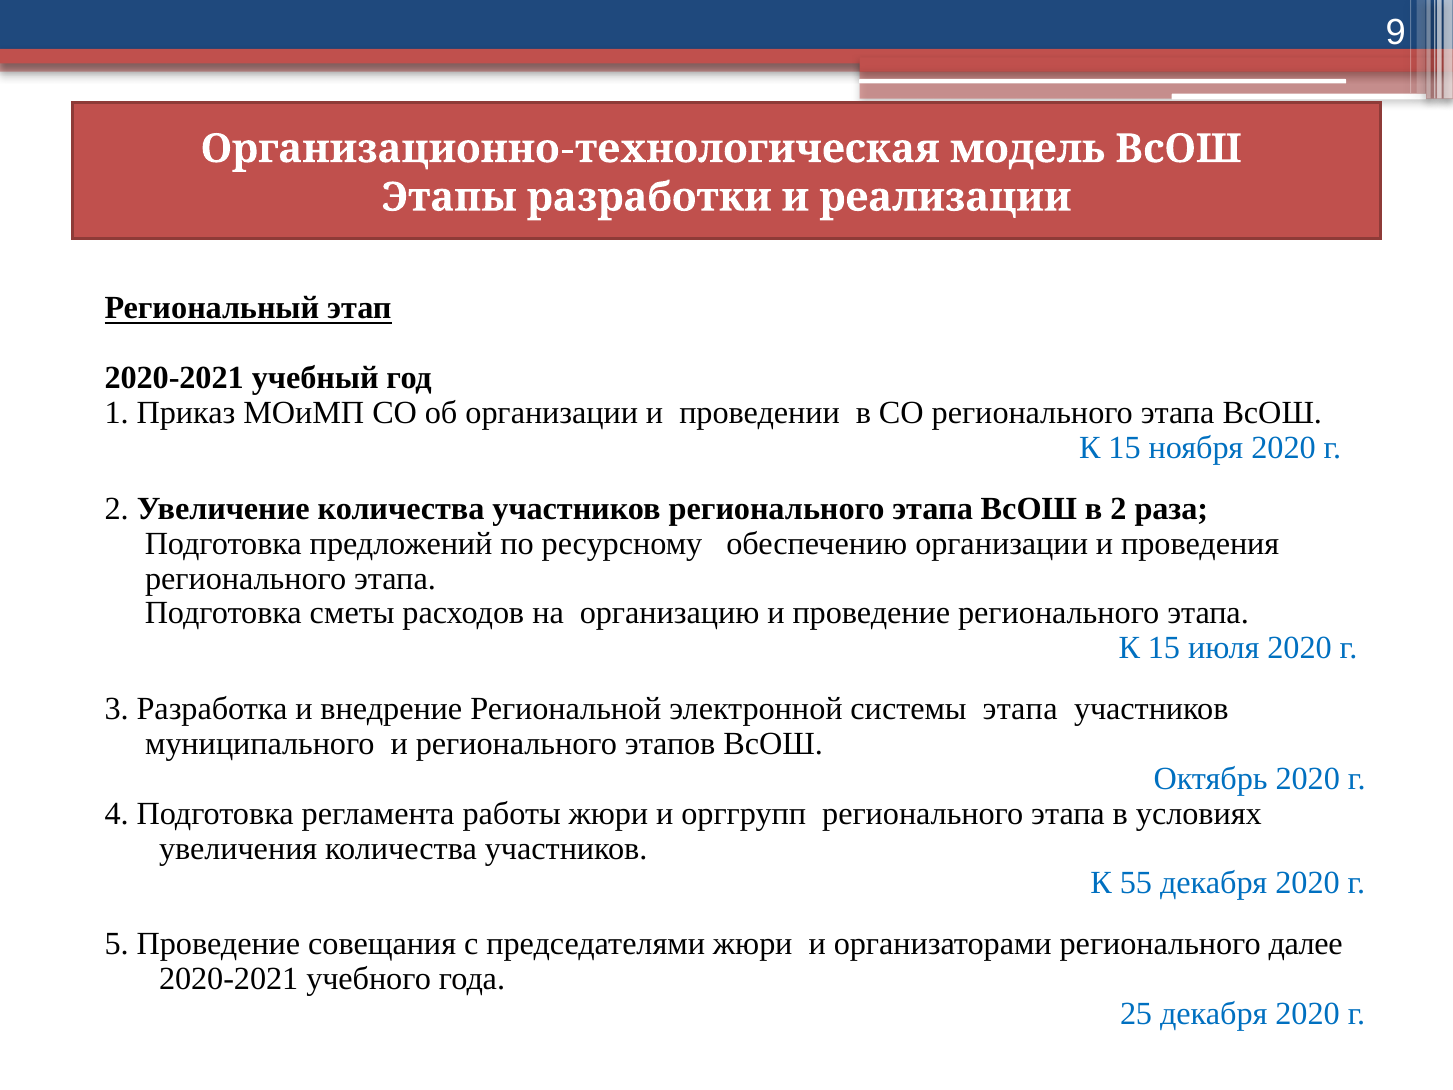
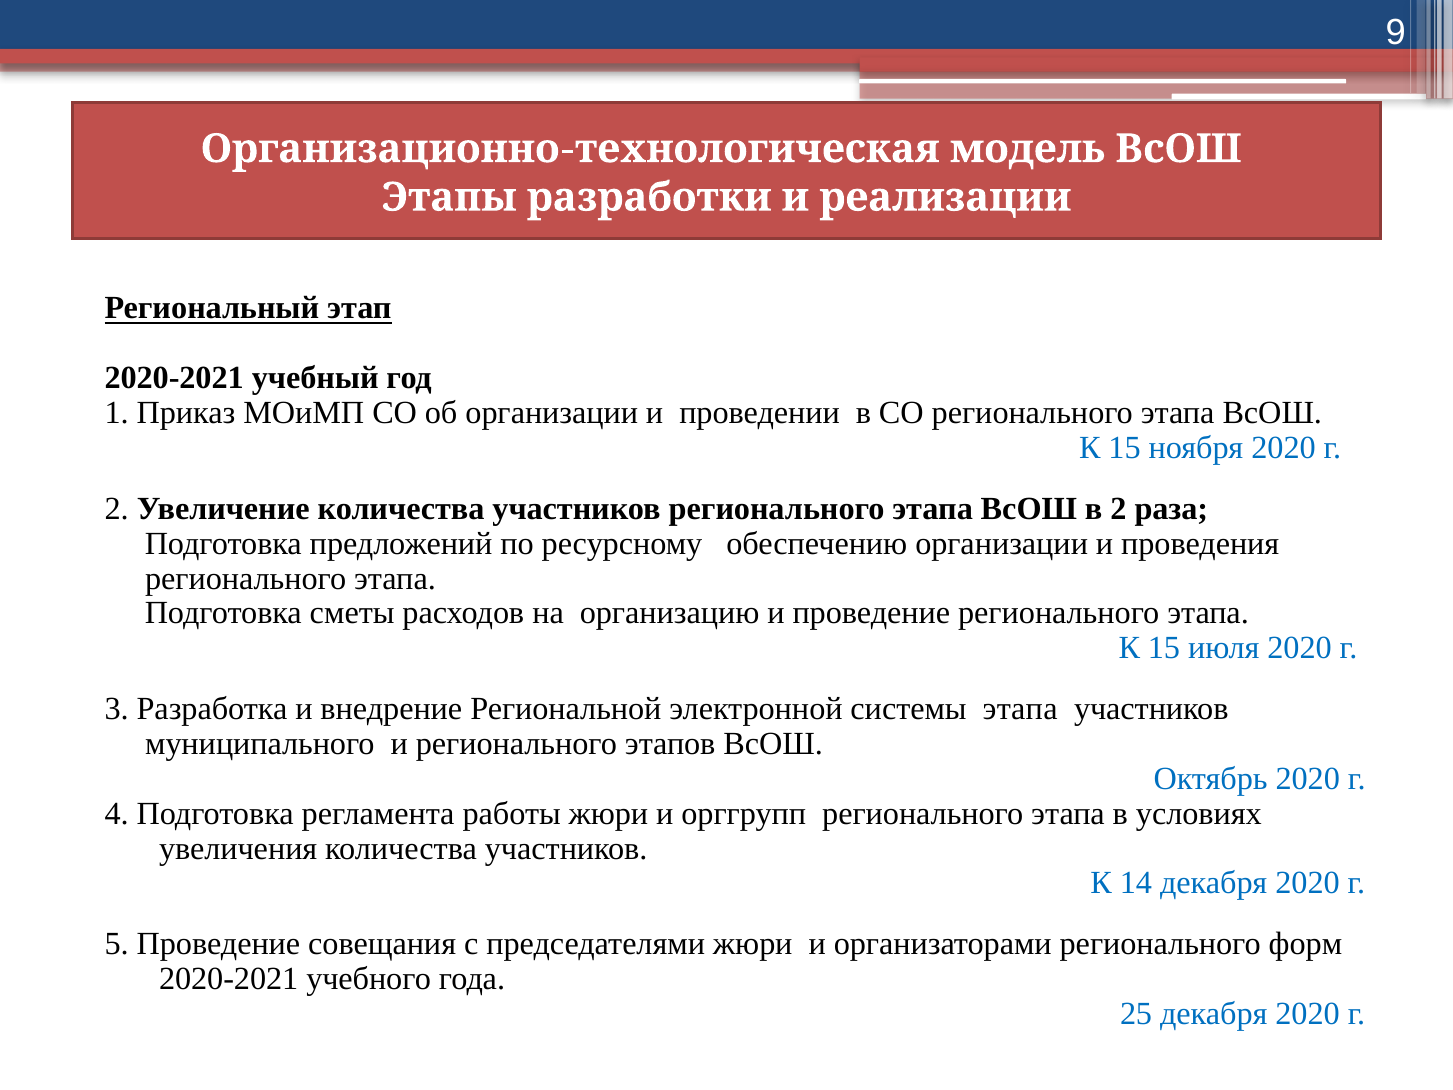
55: 55 -> 14
далее: далее -> форм
